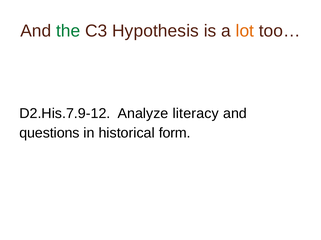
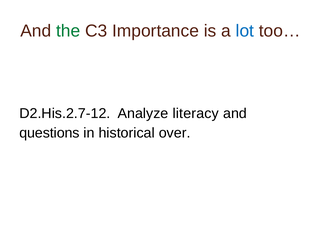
Hypothesis: Hypothesis -> Importance
lot colour: orange -> blue
D2.His.7.9-12: D2.His.7.9-12 -> D2.His.2.7-12
form: form -> over
